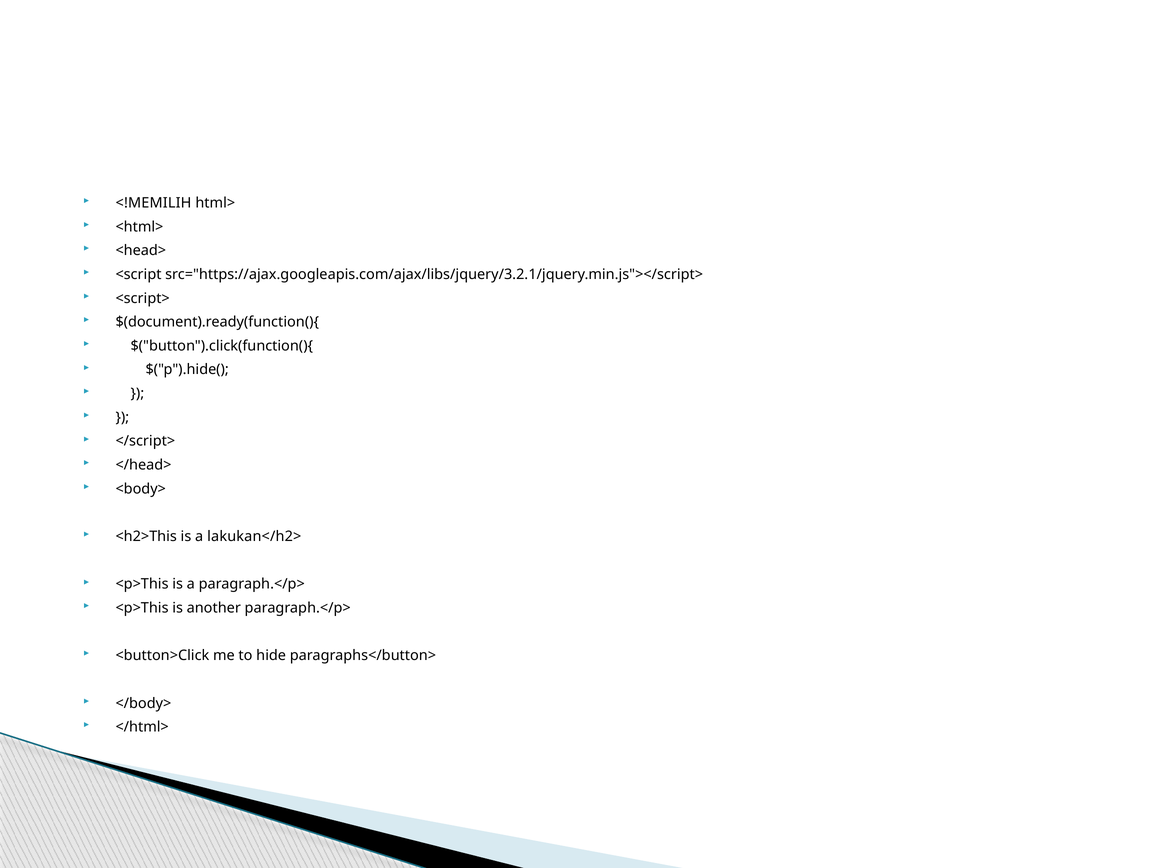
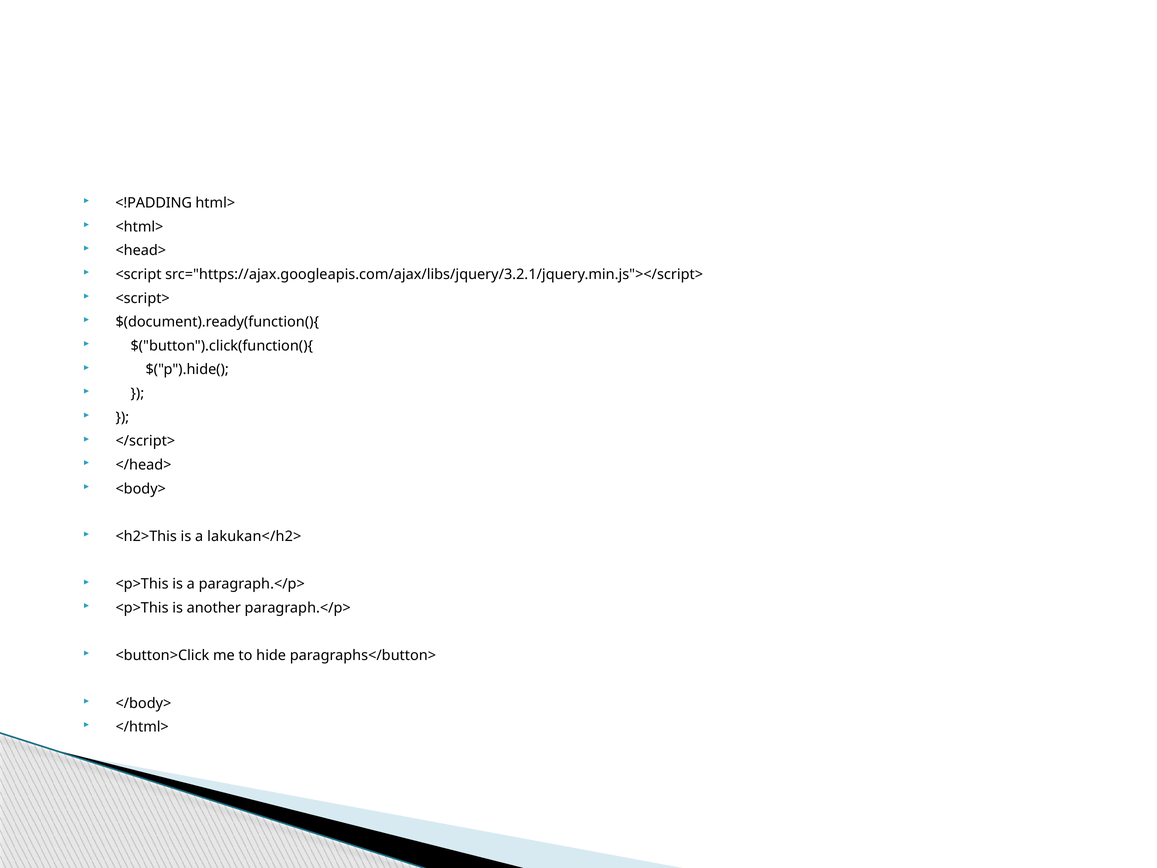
<!MEMILIH: <!MEMILIH -> <!PADDING
